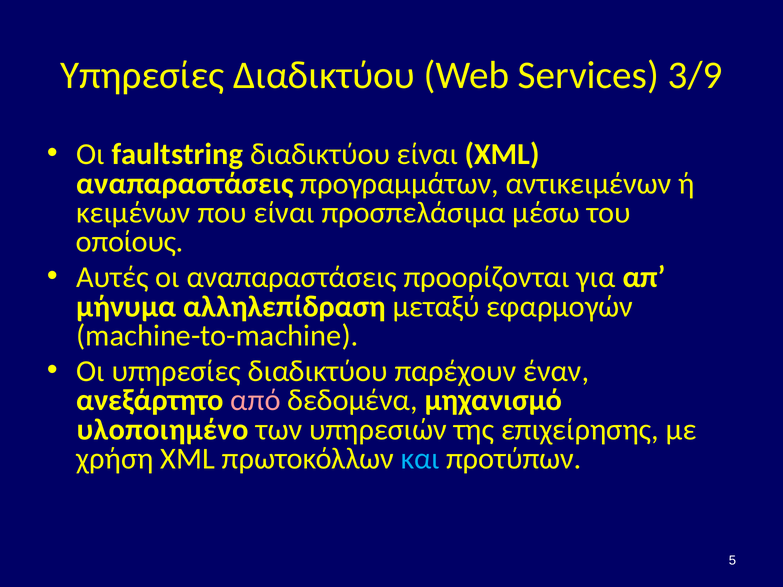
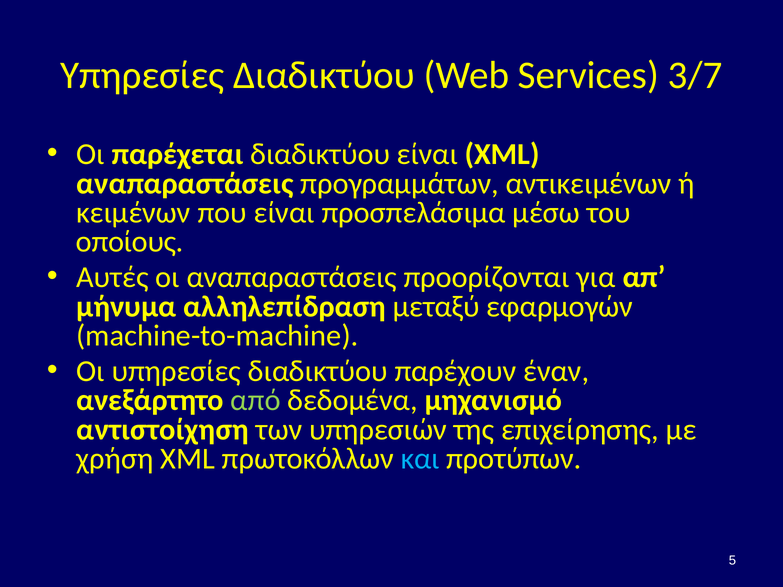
3/9: 3/9 -> 3/7
faultstring: faultstring -> παρέχεται
από colour: pink -> light green
υλοποιημένο: υλοποιημένο -> αντιστοίχηση
